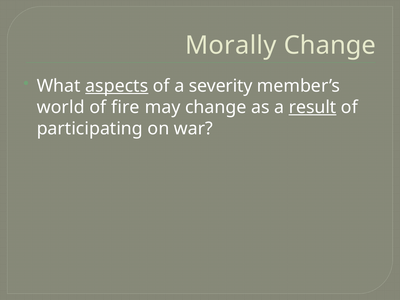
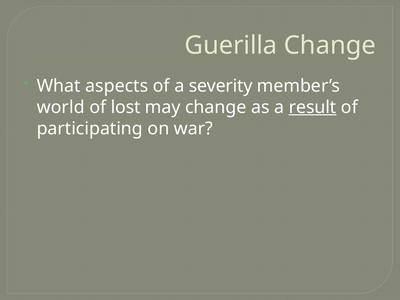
Morally: Morally -> Guerilla
aspects underline: present -> none
fire: fire -> lost
